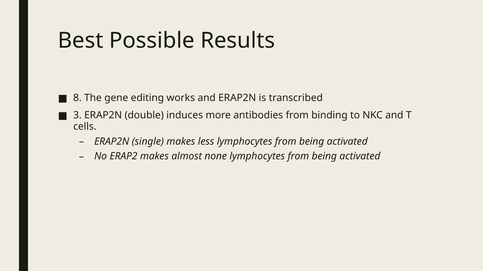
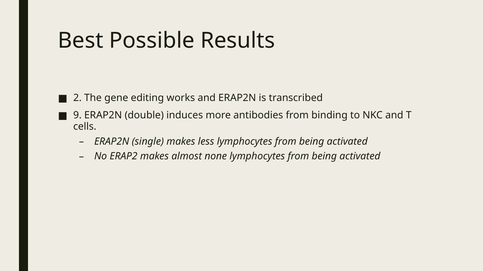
8: 8 -> 2
3: 3 -> 9
